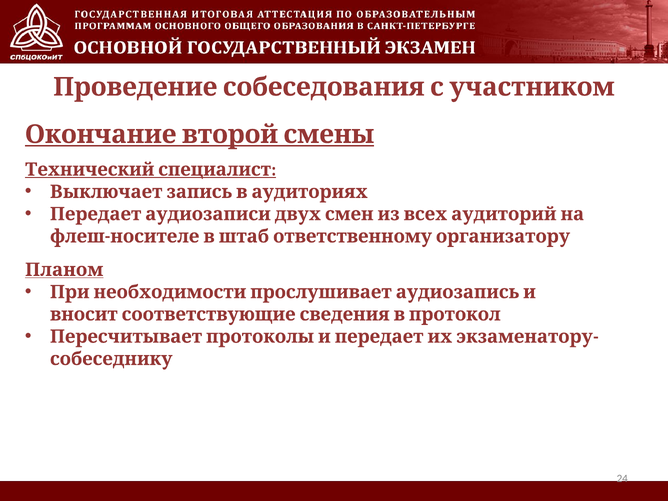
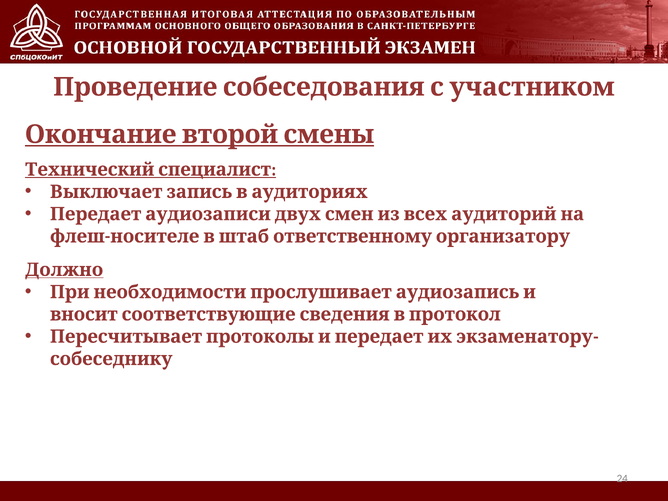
Планом: Планом -> Должно
